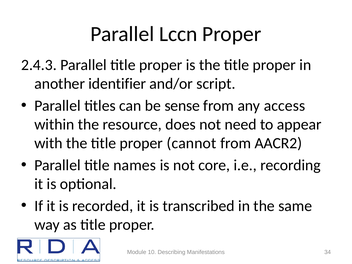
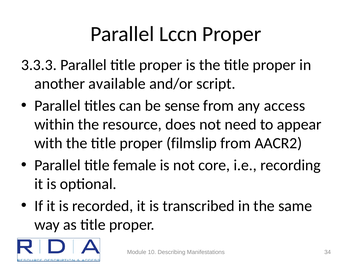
2.4.3: 2.4.3 -> 3.3.3
identifier: identifier -> available
cannot: cannot -> filmslip
names: names -> female
